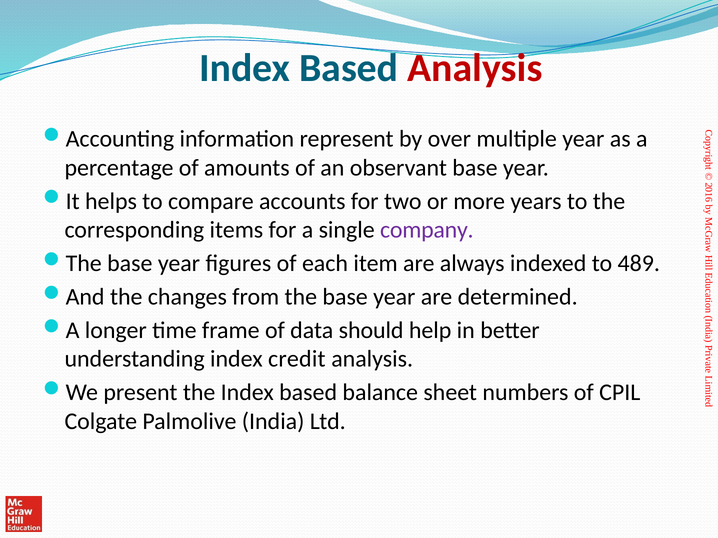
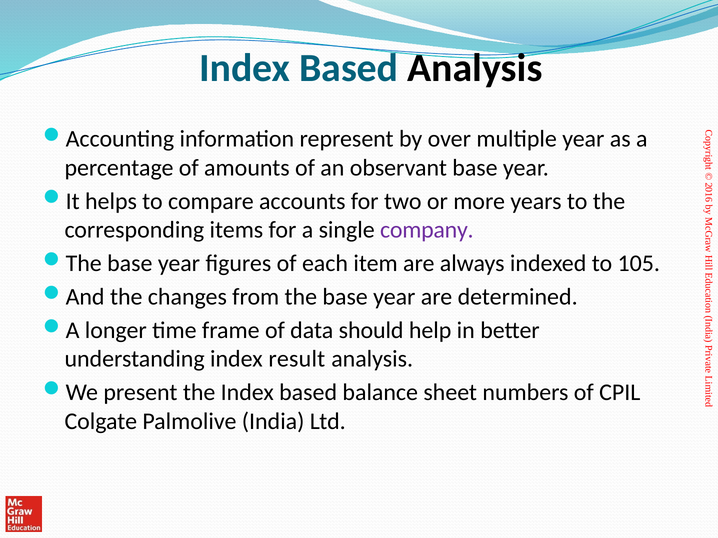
Analysis at (475, 68) colour: red -> black
489: 489 -> 105
credit: credit -> result
